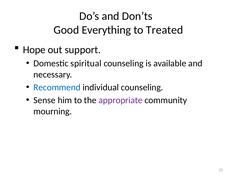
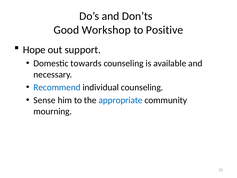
Everything: Everything -> Workshop
Treated: Treated -> Positive
spiritual: spiritual -> towards
appropriate colour: purple -> blue
